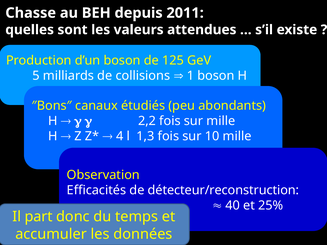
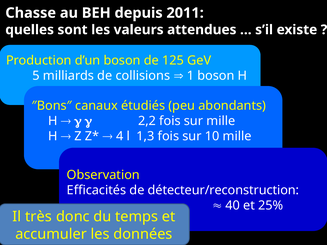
part: part -> très
